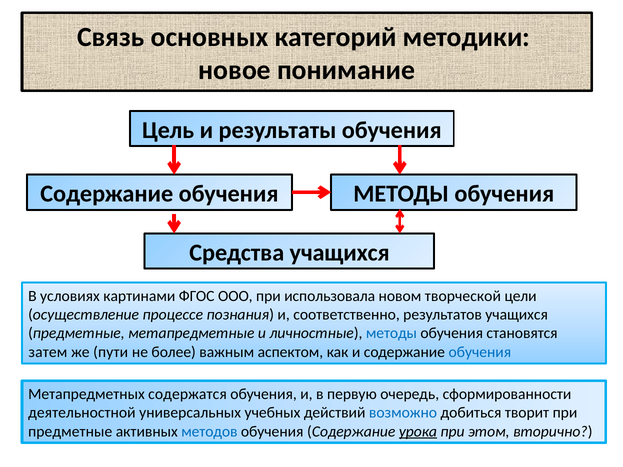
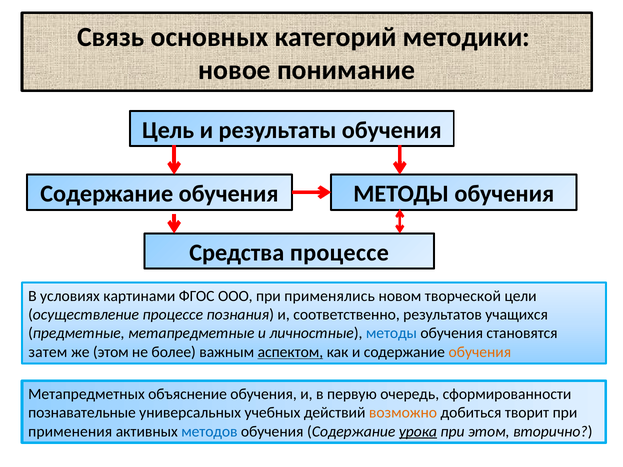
Средства учащихся: учащихся -> процессе
использовала: использовала -> применялись
же пути: пути -> этом
аспектом underline: none -> present
обучения at (480, 352) colour: blue -> orange
содержатся: содержатся -> объяснение
деятельностной: деятельностной -> познавательные
возможно colour: blue -> orange
предметные at (70, 432): предметные -> применения
